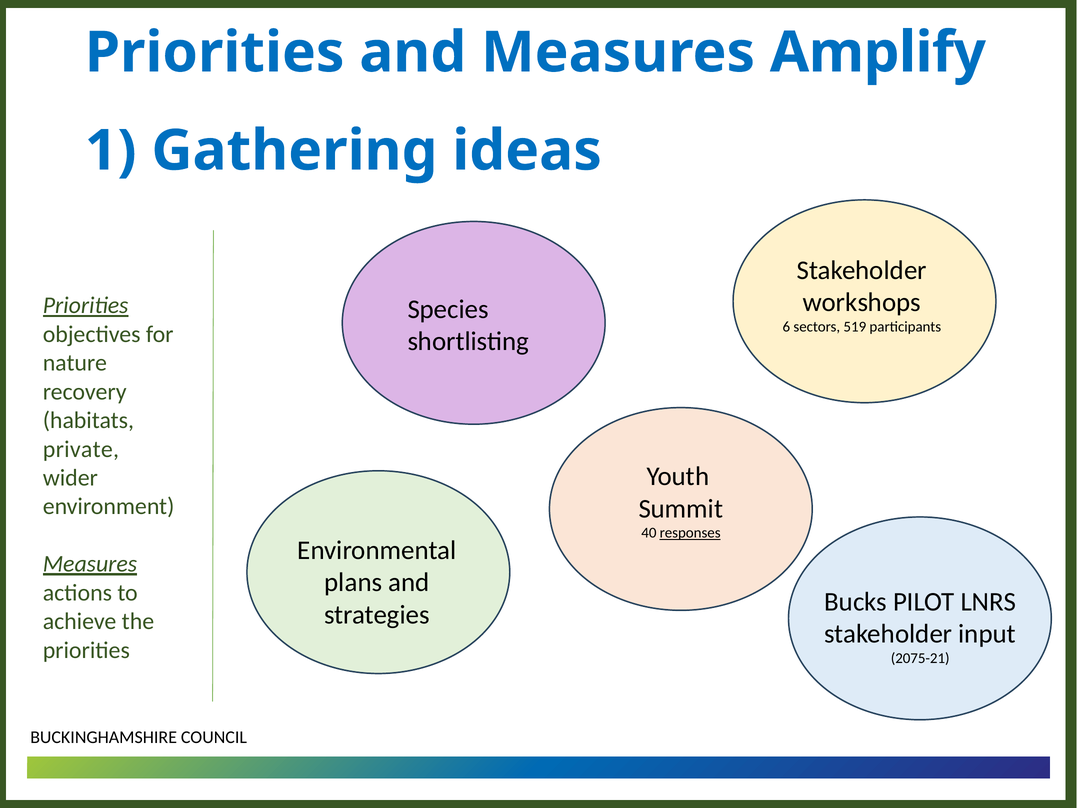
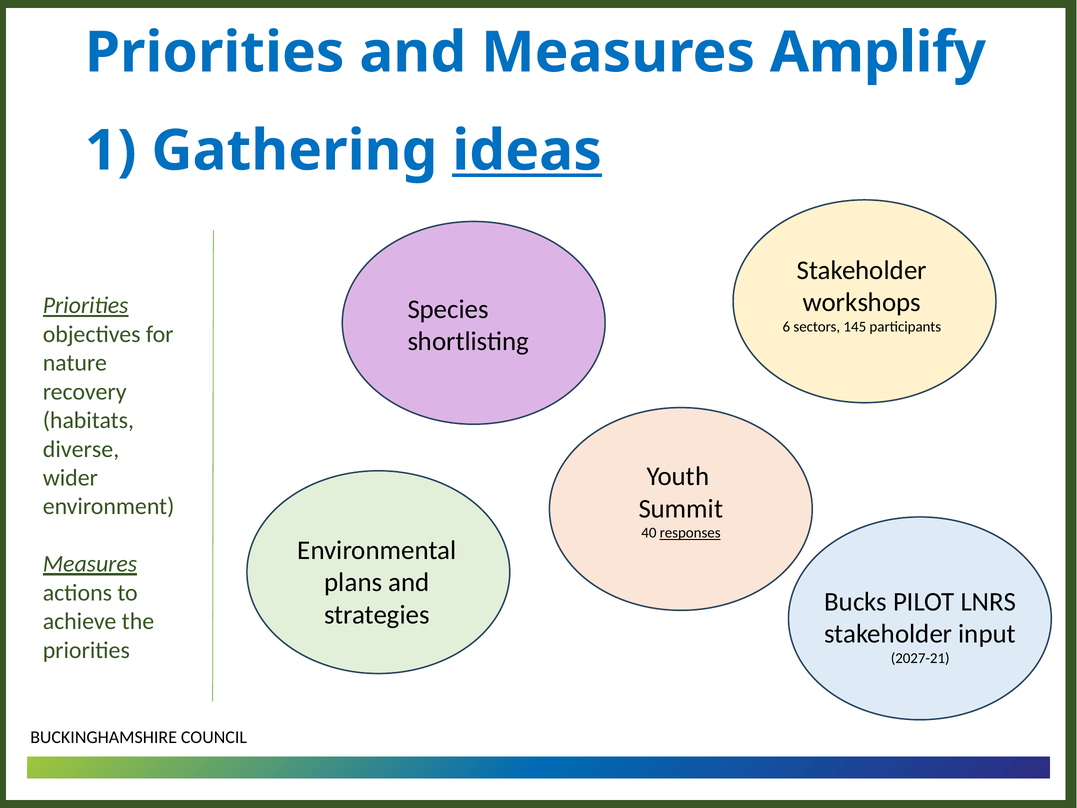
ideas underline: none -> present
519: 519 -> 145
private: private -> diverse
2075-21: 2075-21 -> 2027-21
